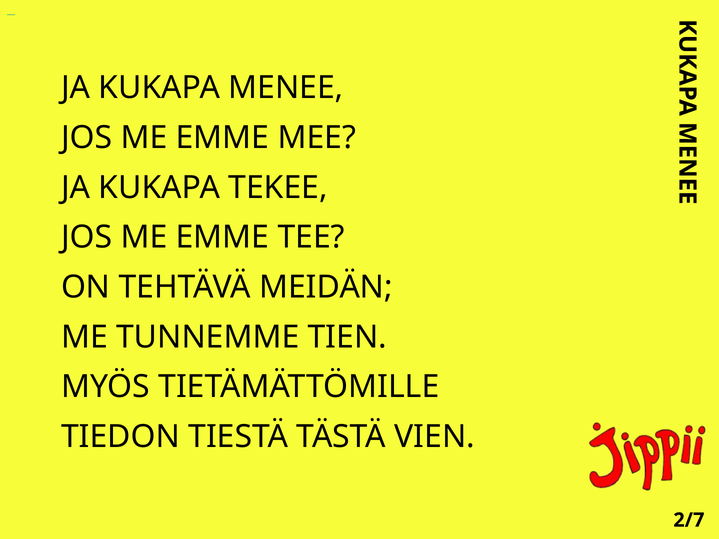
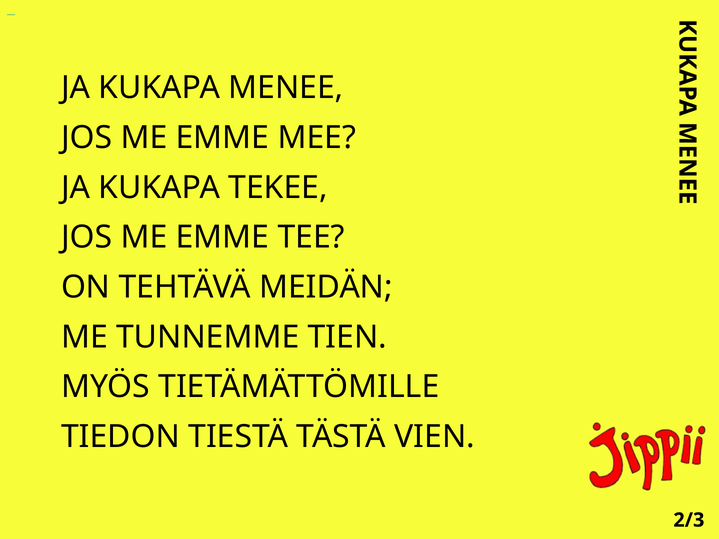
2/7: 2/7 -> 2/3
